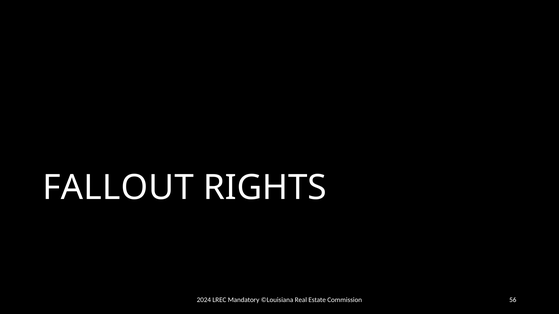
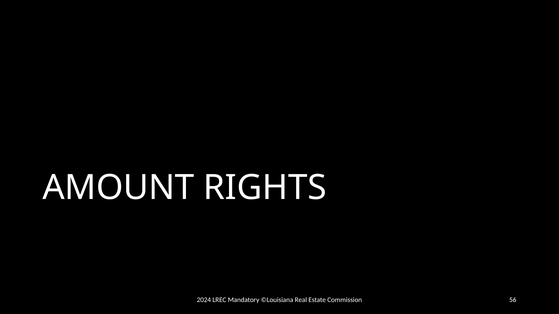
FALLOUT: FALLOUT -> AMOUNT
